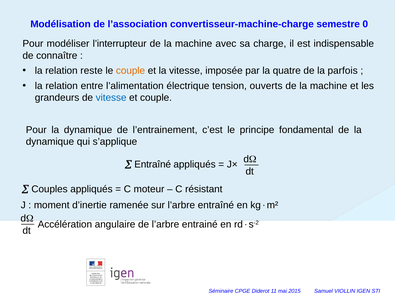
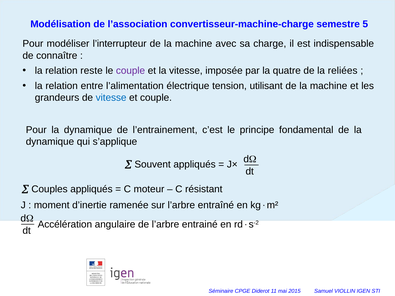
0: 0 -> 5
couple at (131, 71) colour: orange -> purple
parfois: parfois -> reliées
ouverts: ouverts -> utilisant
Entraîné at (153, 165): Entraîné -> Souvent
